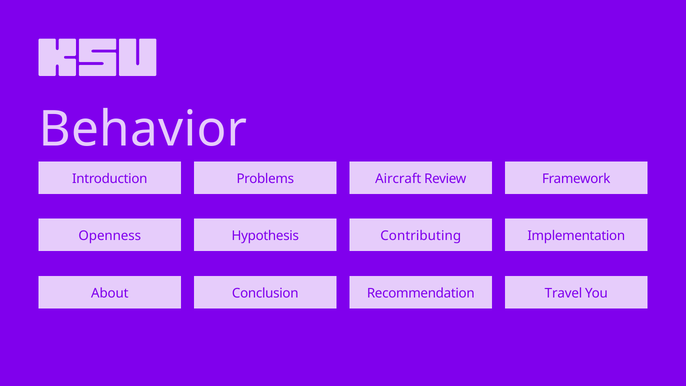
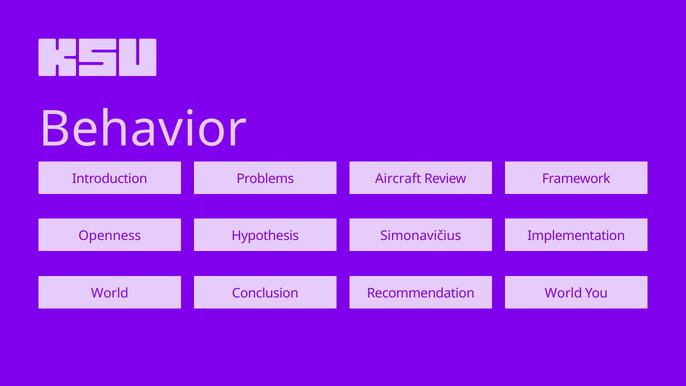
Contributing: Contributing -> Simonavičius
About at (110, 293): About -> World
Recommendation Travel: Travel -> World
